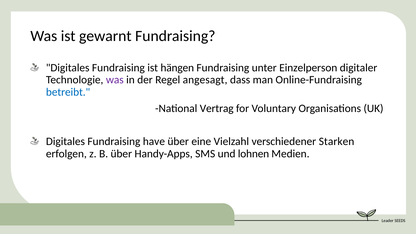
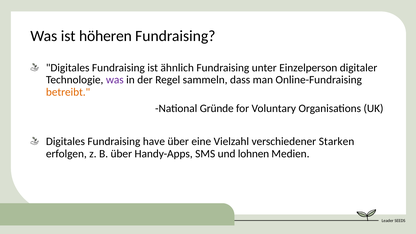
gewarnt: gewarnt -> höheren
hängen: hängen -> ähnlich
angesagt: angesagt -> sammeln
betreibt colour: blue -> orange
Vertrag: Vertrag -> Gründe
